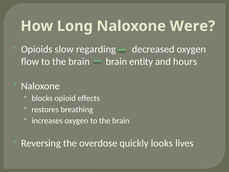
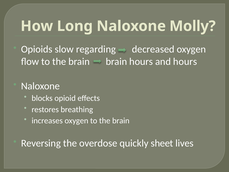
Were: Were -> Molly
brain entity: entity -> hours
looks: looks -> sheet
